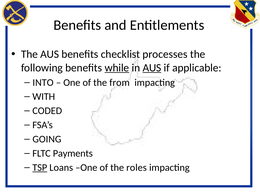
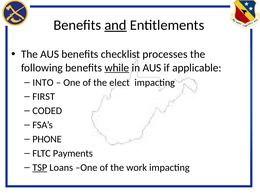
and underline: none -> present
AUS at (152, 68) underline: present -> none
from: from -> elect
WITH: WITH -> FIRST
GOING: GOING -> PHONE
roles: roles -> work
